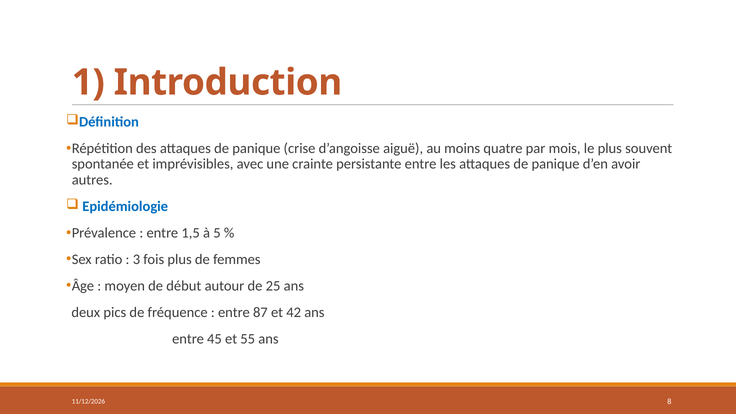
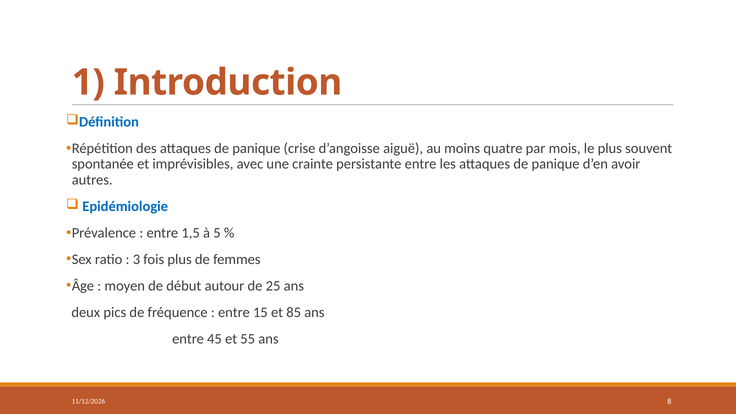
87: 87 -> 15
42: 42 -> 85
